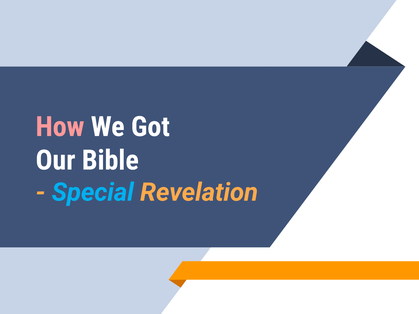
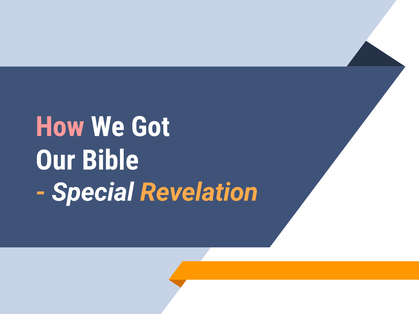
Special colour: light blue -> white
